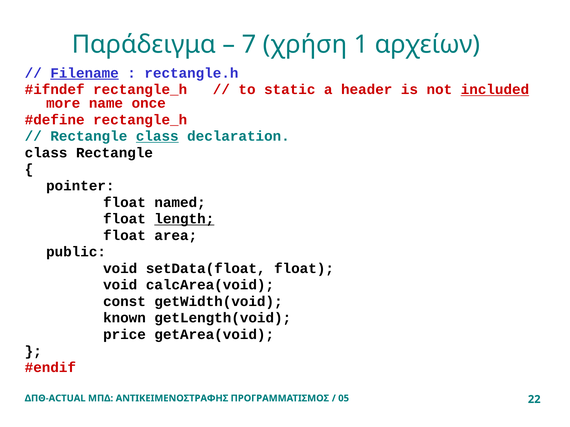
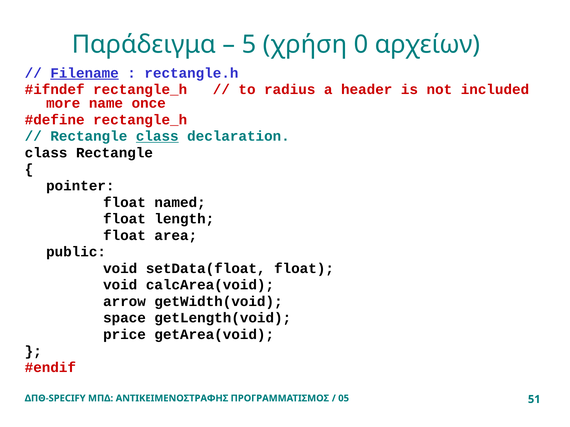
7: 7 -> 5
1: 1 -> 0
static: static -> radius
included underline: present -> none
length underline: present -> none
const: const -> arrow
known: known -> space
ΔΠΘ-ACTUAL: ΔΠΘ-ACTUAL -> ΔΠΘ-SPECIFY
22: 22 -> 51
